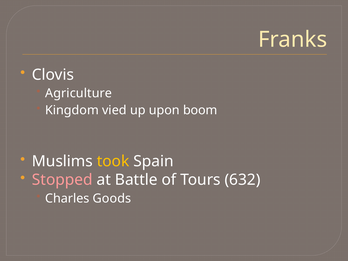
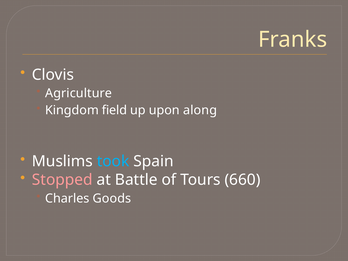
vied: vied -> field
boom: boom -> along
took colour: yellow -> light blue
632: 632 -> 660
